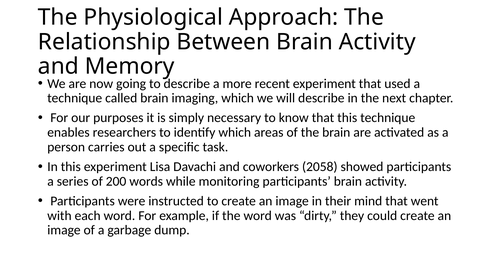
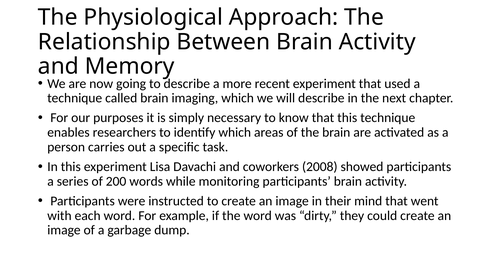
2058: 2058 -> 2008
